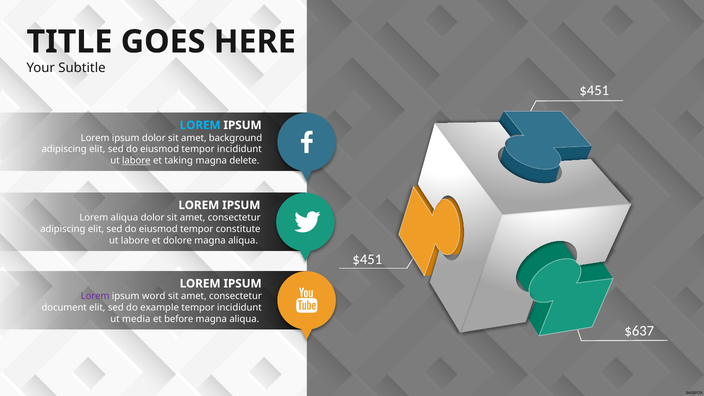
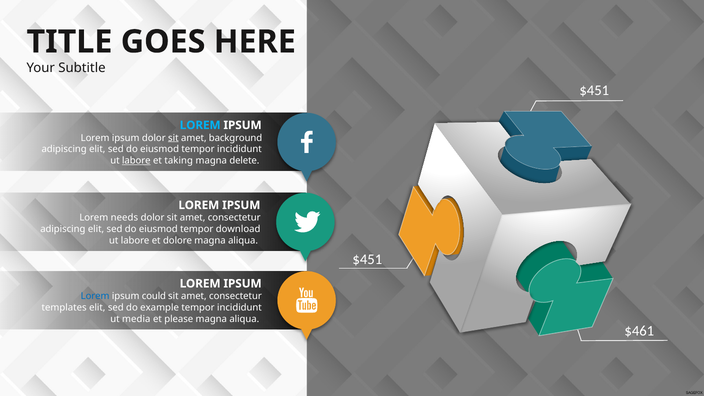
sit at (173, 138) underline: none -> present
Lorem aliqua: aliqua -> needs
constitute: constitute -> download
Lorem at (95, 296) colour: purple -> blue
word: word -> could
document: document -> templates
before: before -> please
$637: $637 -> $461
